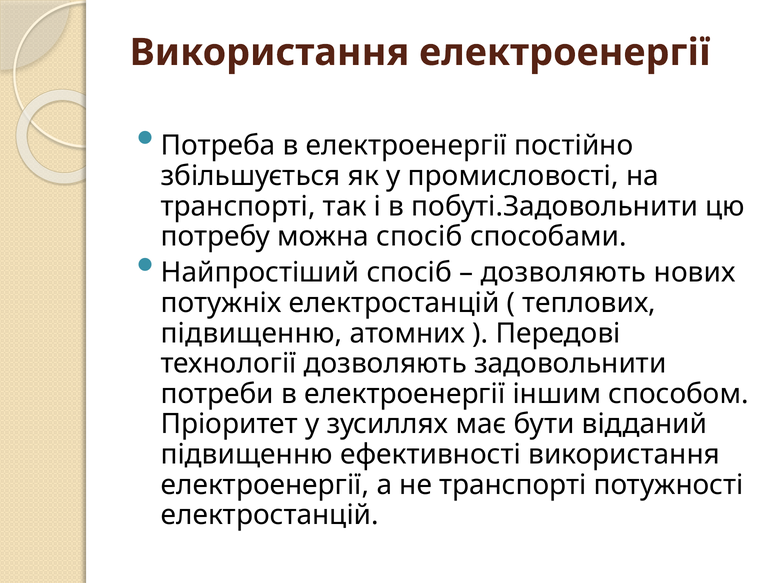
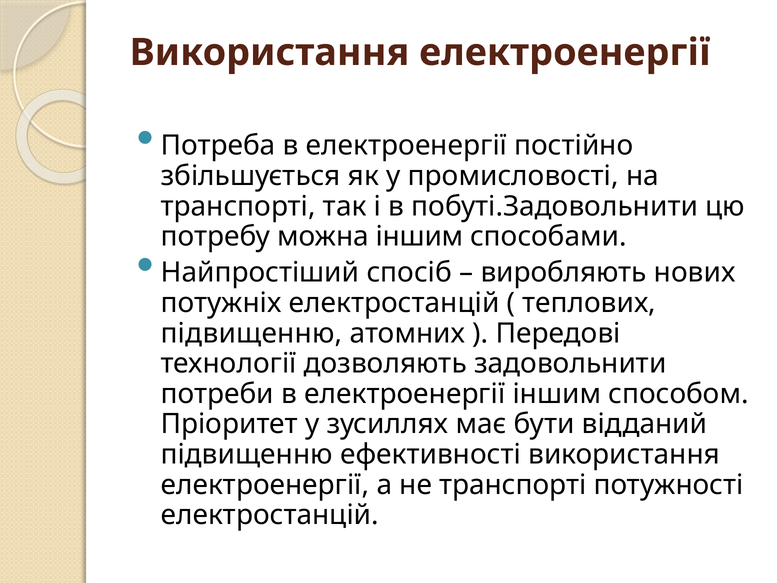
можна спосіб: спосіб -> іншим
дозволяють at (563, 273): дозволяють -> виробляють
